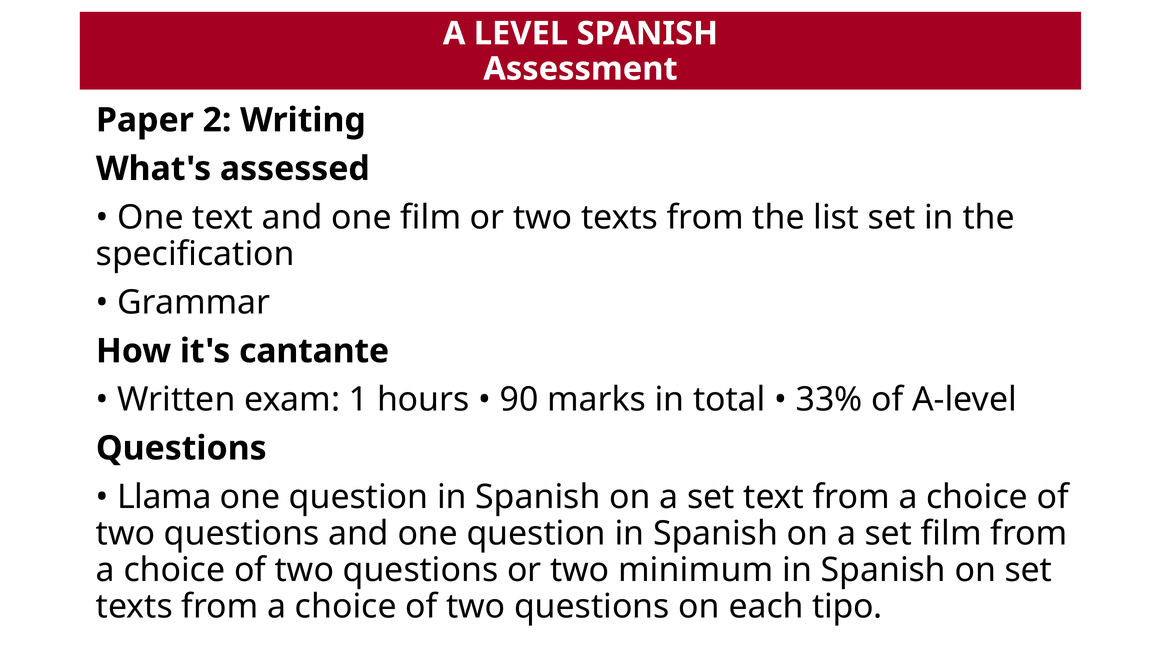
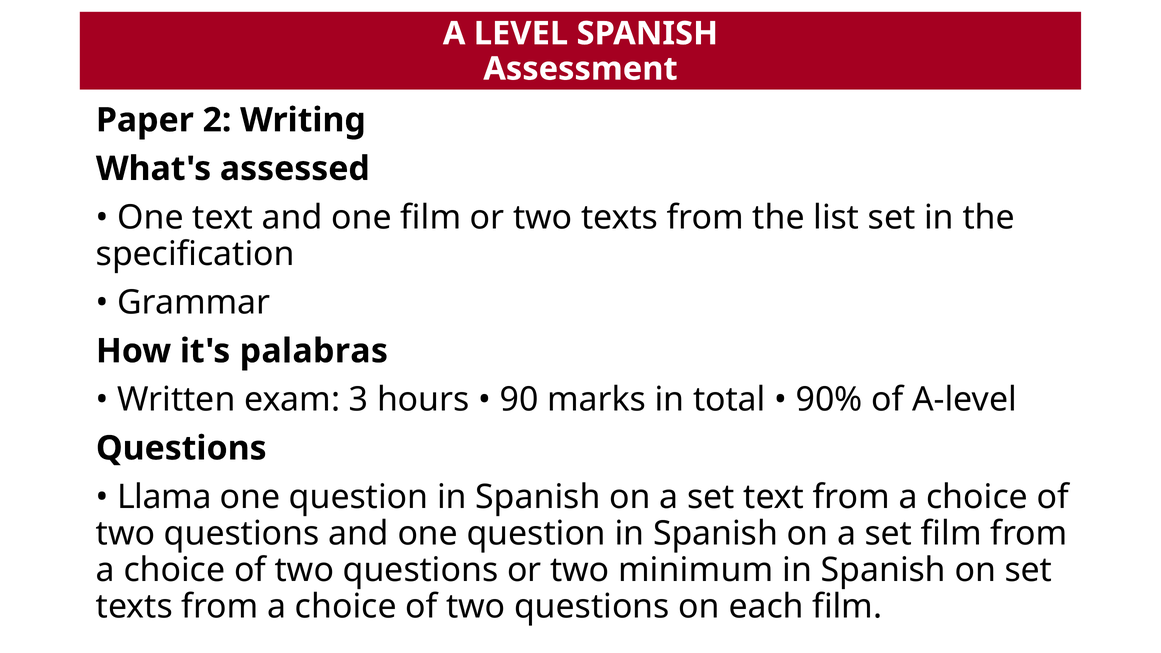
cantante: cantante -> palabras
1: 1 -> 3
33%: 33% -> 90%
each tipo: tipo -> film
